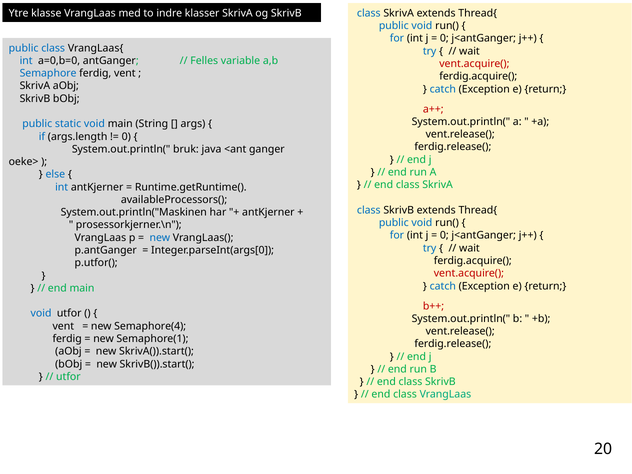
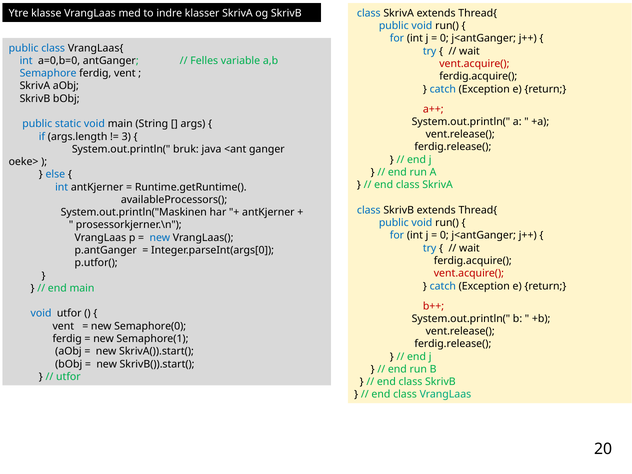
0 at (126, 137): 0 -> 3
Semaphore(4: Semaphore(4 -> Semaphore(0
